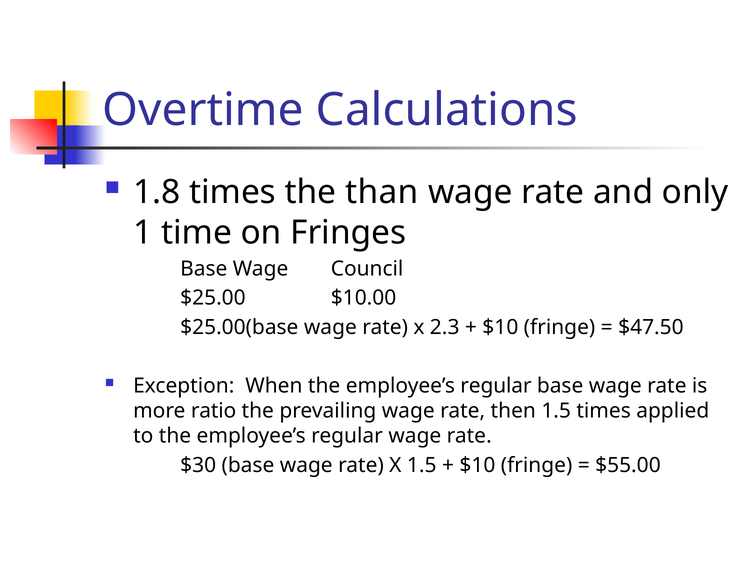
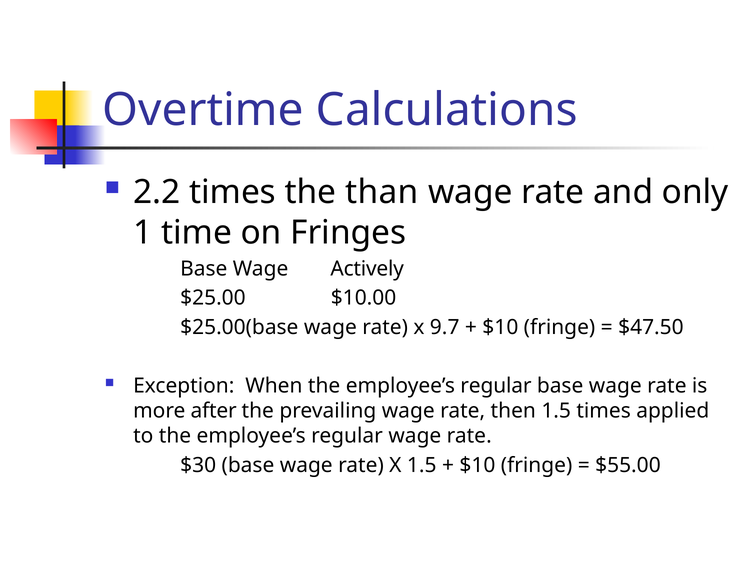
1.8: 1.8 -> 2.2
Council: Council -> Actively
2.3: 2.3 -> 9.7
ratio: ratio -> after
